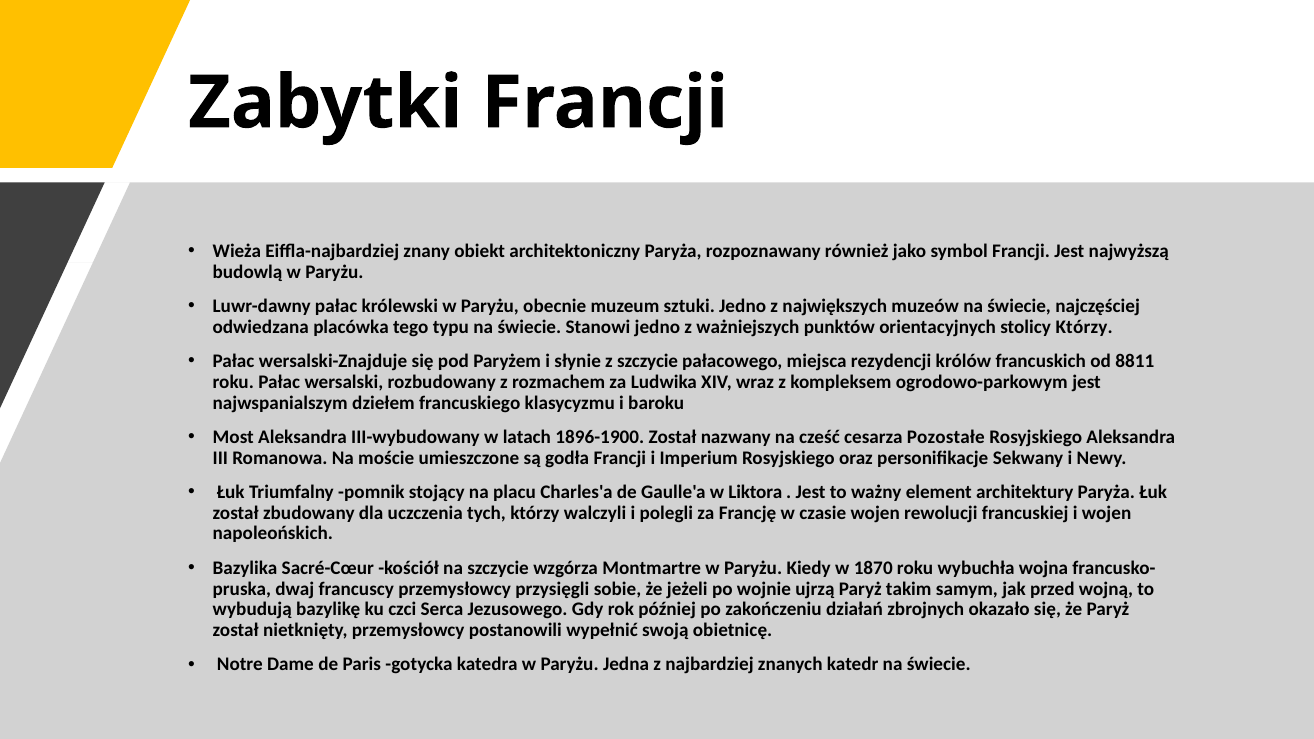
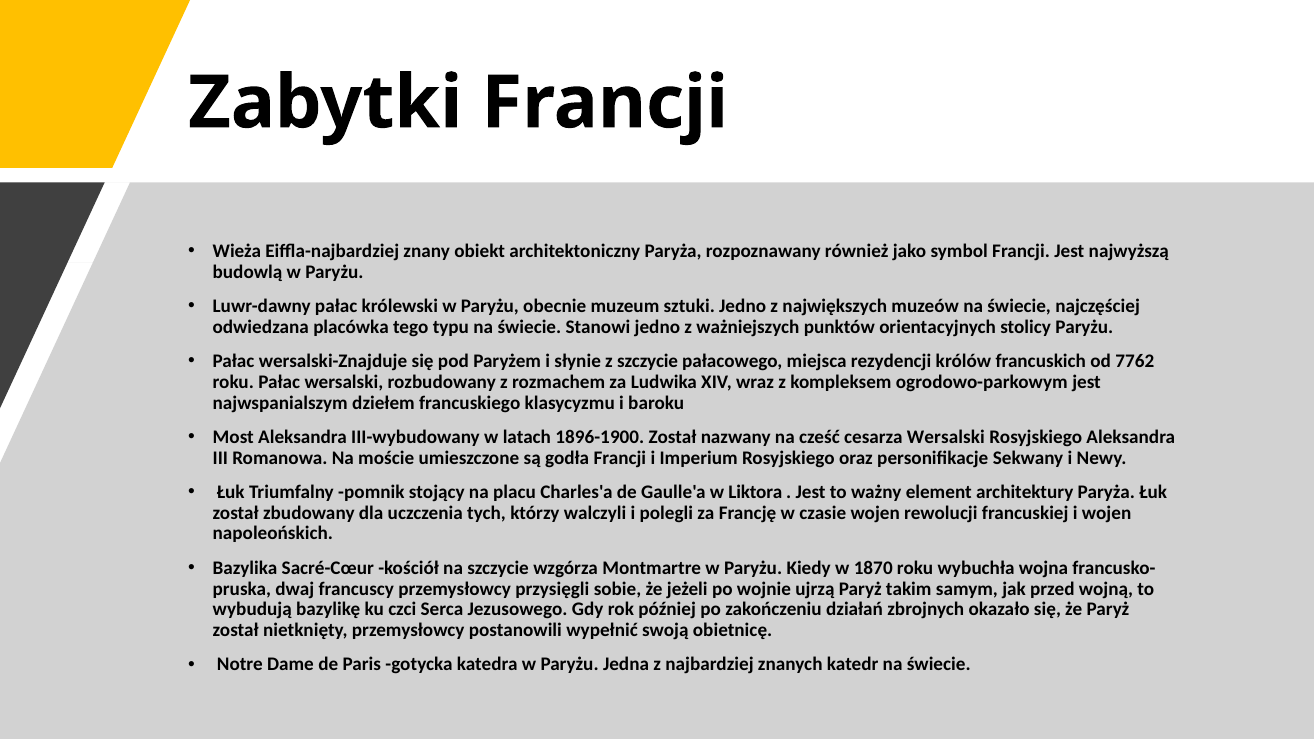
stolicy Którzy: Którzy -> Paryżu
8811: 8811 -> 7762
cesarza Pozostałe: Pozostałe -> Wersalski
